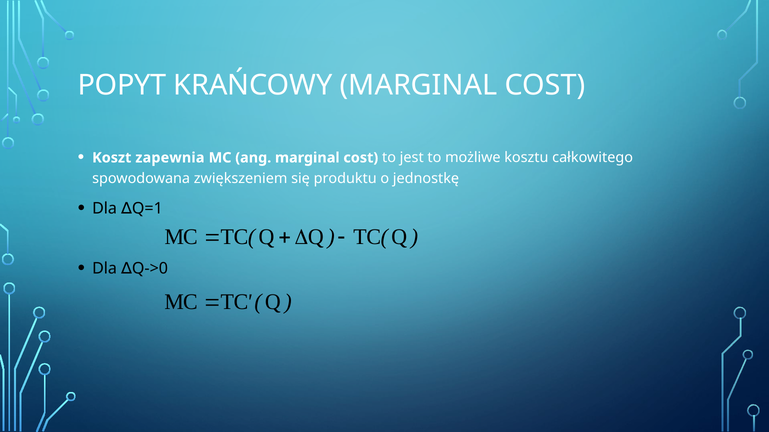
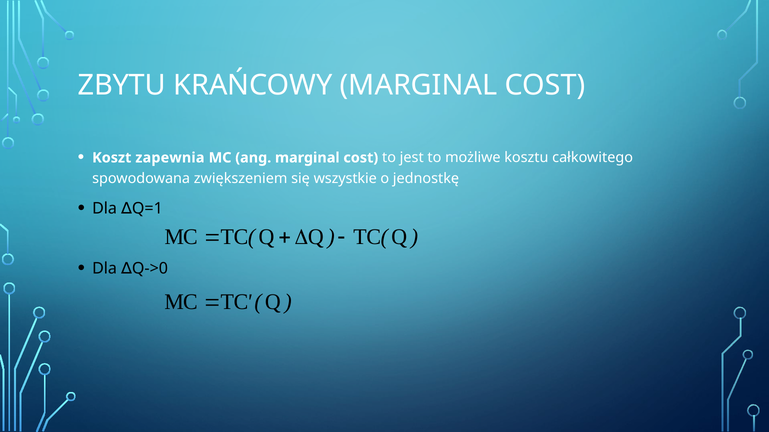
POPYT: POPYT -> ZBYTU
produktu: produktu -> wszystkie
